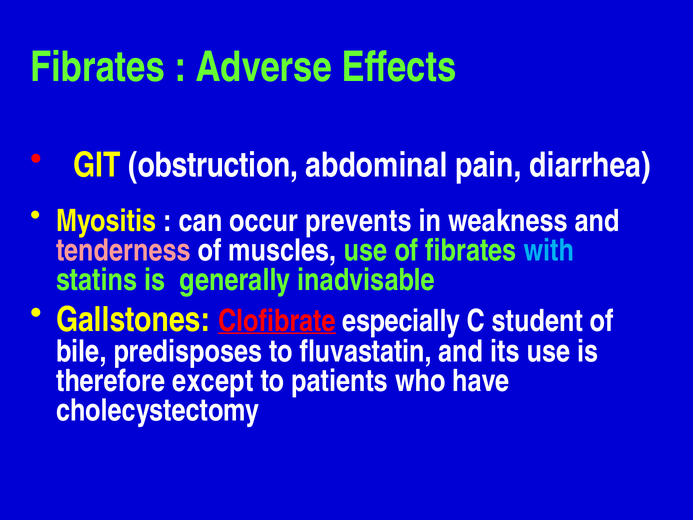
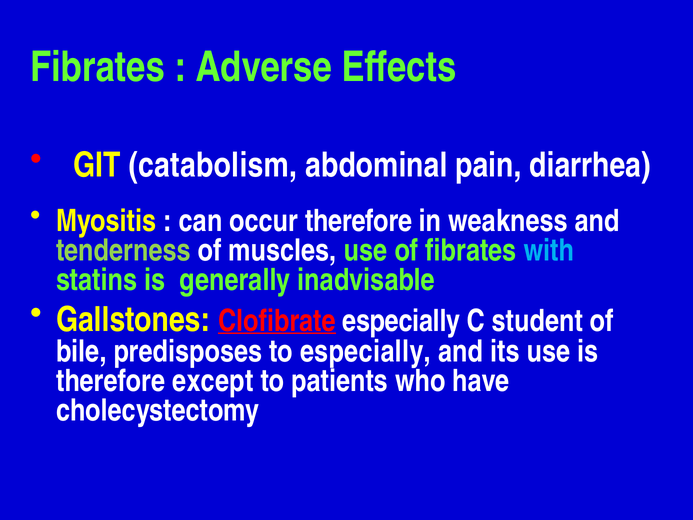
obstruction: obstruction -> catabolism
occur prevents: prevents -> therefore
tenderness colour: pink -> light green
to fluvastatin: fluvastatin -> especially
